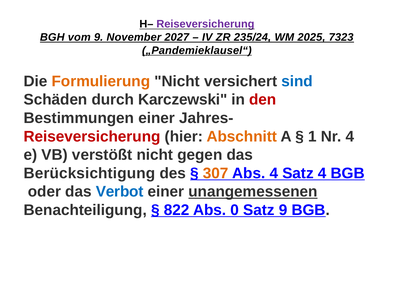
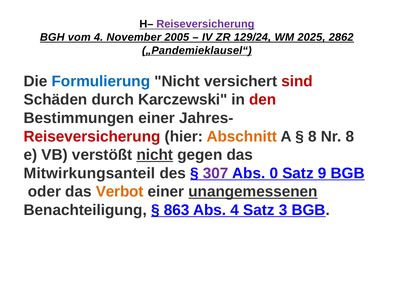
vom 9: 9 -> 4
2027: 2027 -> 2005
235/24: 235/24 -> 129/24
7323: 7323 -> 2862
Formulierung colour: orange -> blue
sind colour: blue -> red
1 at (312, 136): 1 -> 8
Nr 4: 4 -> 8
nicht at (155, 155) underline: none -> present
Berücksichtigung: Berücksichtigung -> Mitwirkungsanteil
307 colour: orange -> purple
Abs 4: 4 -> 0
Satz 4: 4 -> 9
Verbot colour: blue -> orange
822: 822 -> 863
Abs 0: 0 -> 4
Satz 9: 9 -> 3
